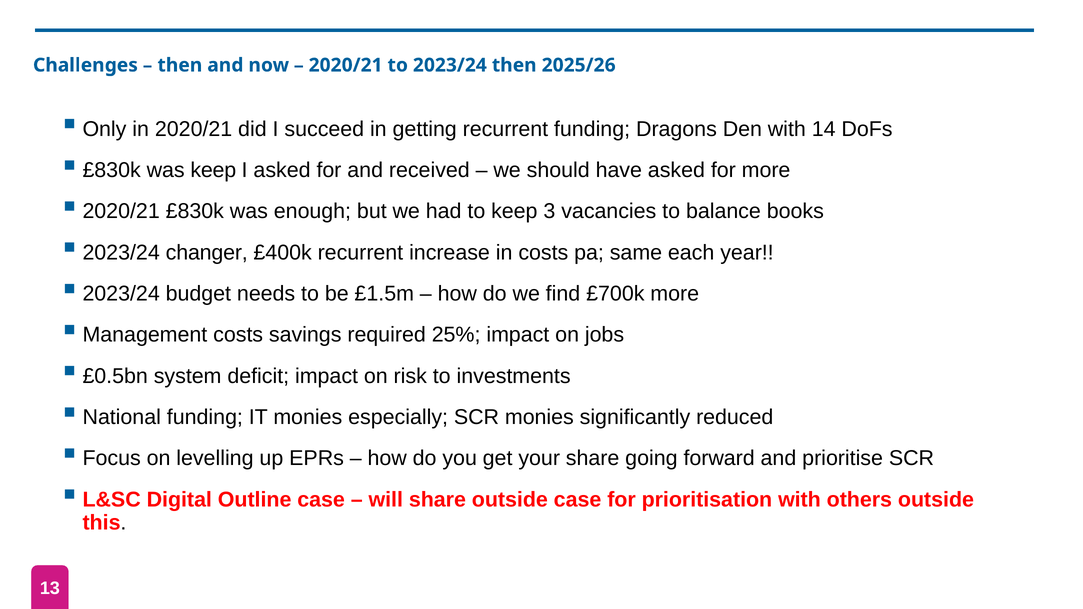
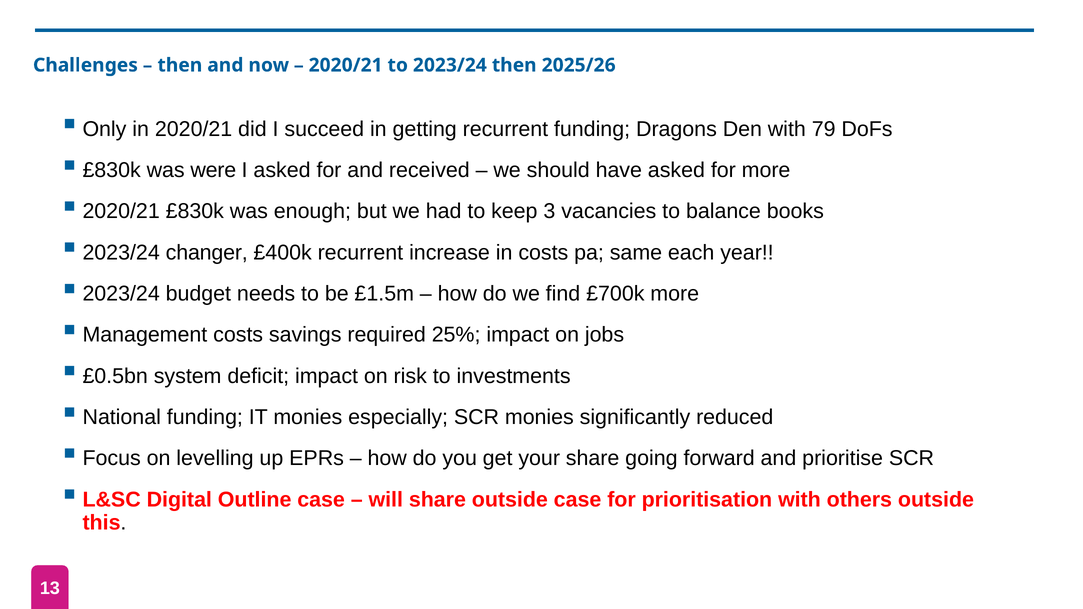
14: 14 -> 79
was keep: keep -> were
